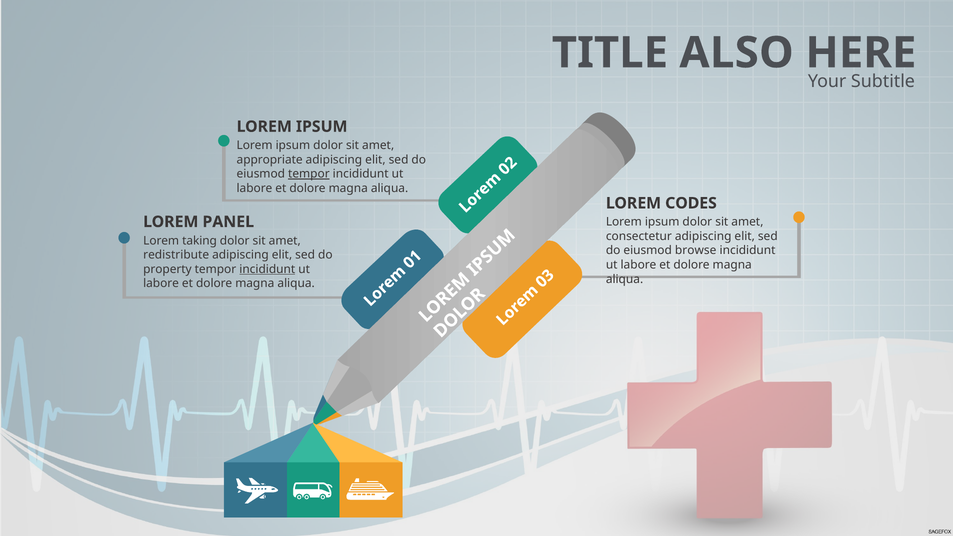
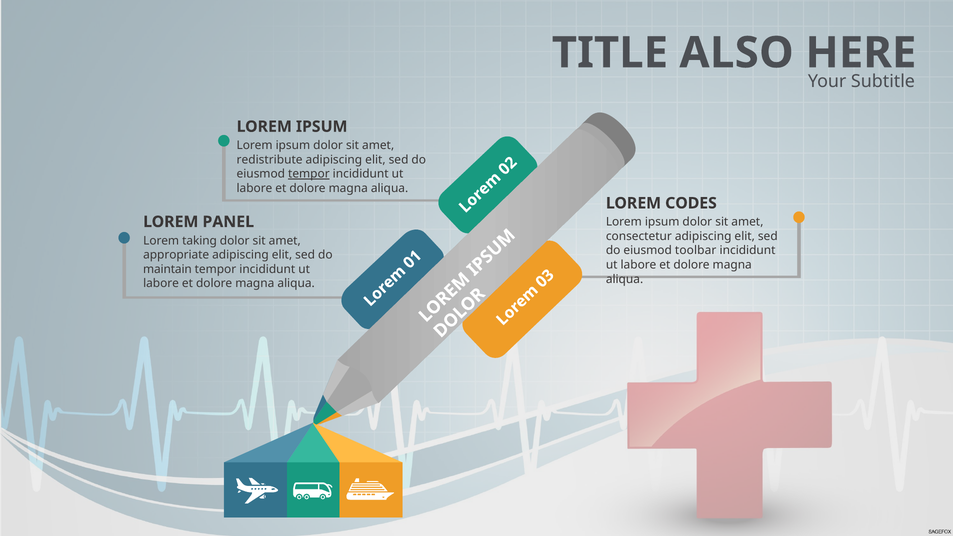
appropriate: appropriate -> redistribute
browse: browse -> toolbar
redistribute: redistribute -> appropriate
property: property -> maintain
incididunt at (267, 269) underline: present -> none
